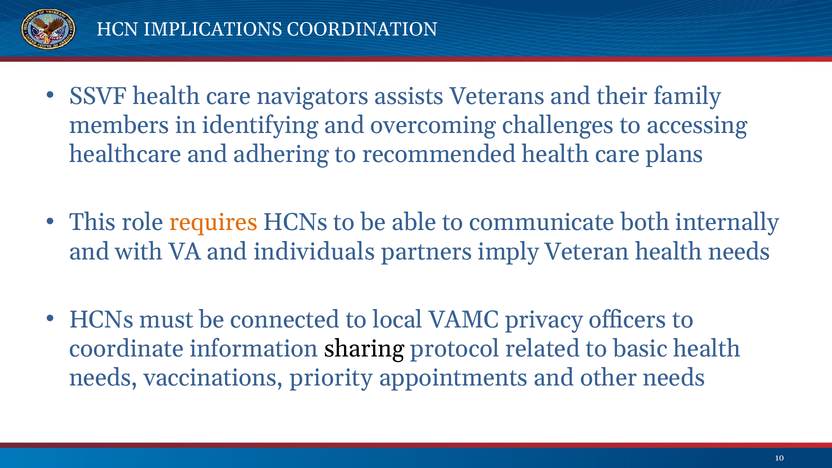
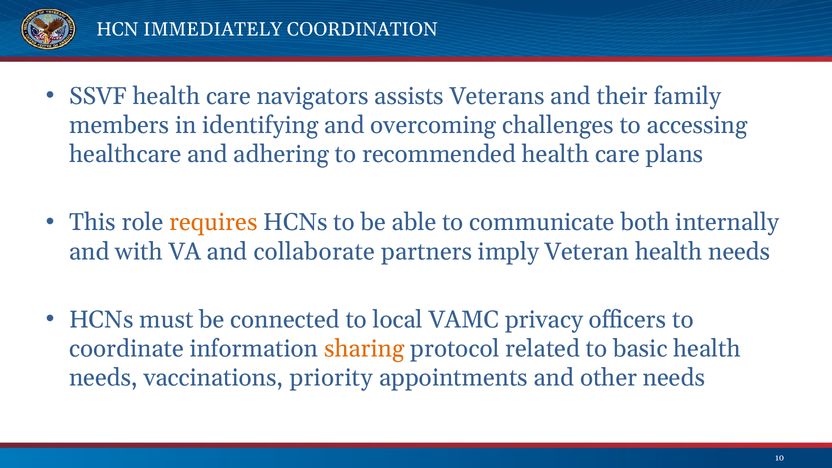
IMPLICATIONS: IMPLICATIONS -> IMMEDIATELY
individuals: individuals -> collaborate
sharing colour: black -> orange
